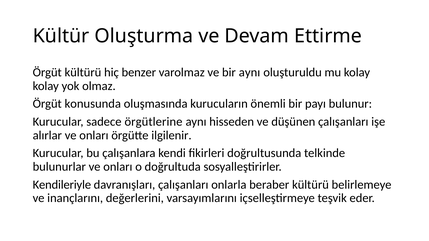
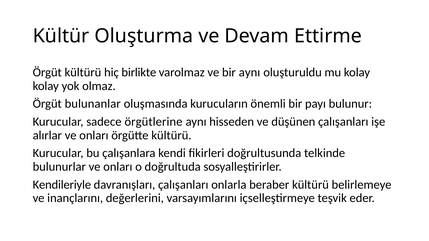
benzer: benzer -> birlikte
konusunda: konusunda -> bulunanlar
örgütte ilgilenir: ilgilenir -> kültürü
